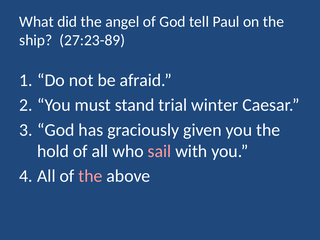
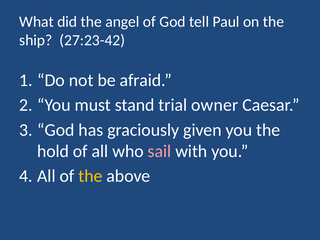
27:23-89: 27:23-89 -> 27:23-42
winter: winter -> owner
the at (90, 176) colour: pink -> yellow
